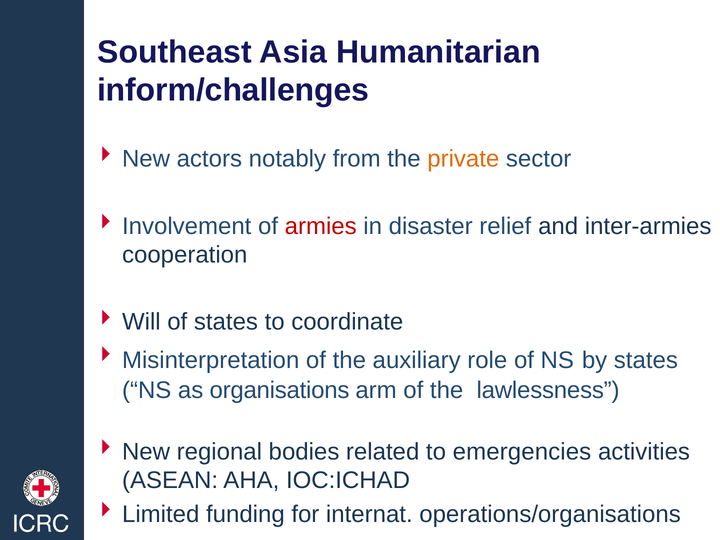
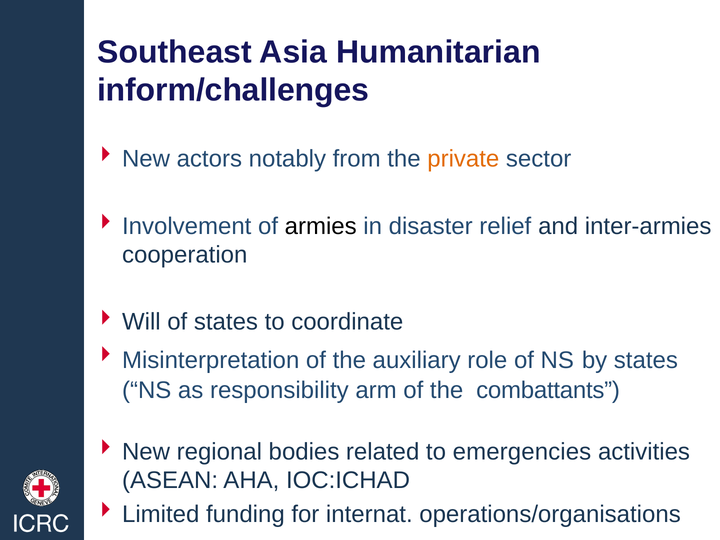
armies colour: red -> black
organisations: organisations -> responsibility
lawlessness: lawlessness -> combattants
